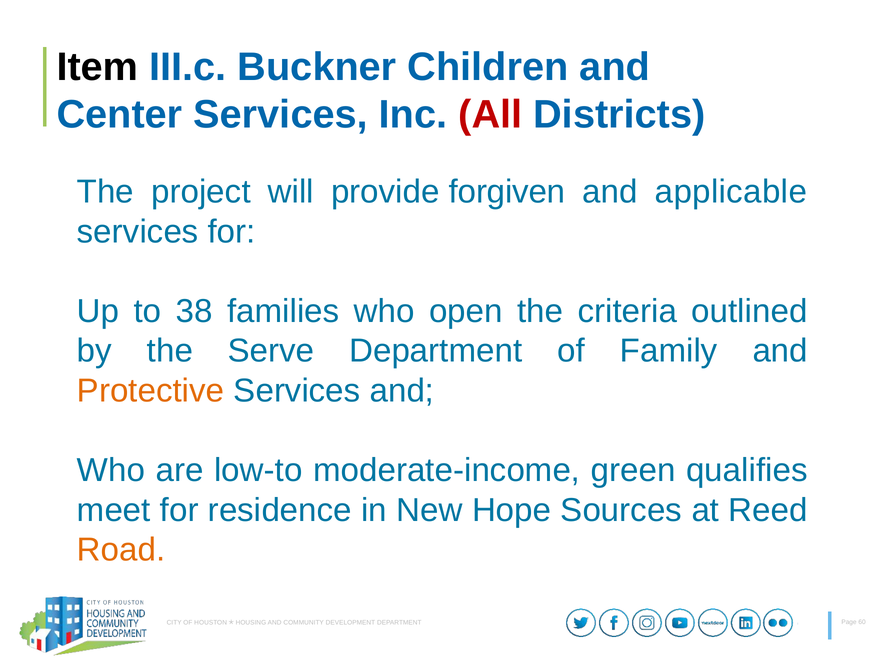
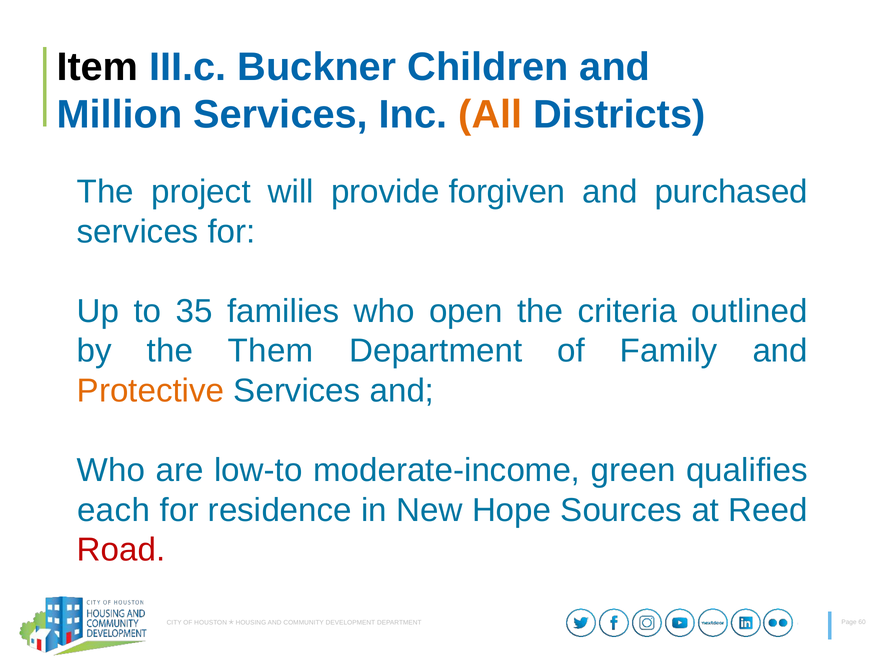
Center: Center -> Million
All colour: red -> orange
applicable: applicable -> purchased
38: 38 -> 35
Serve: Serve -> Them
meet: meet -> each
Road colour: orange -> red
